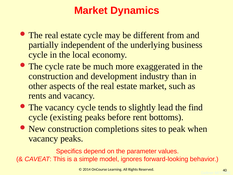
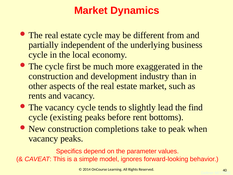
rate: rate -> first
sites: sites -> take
